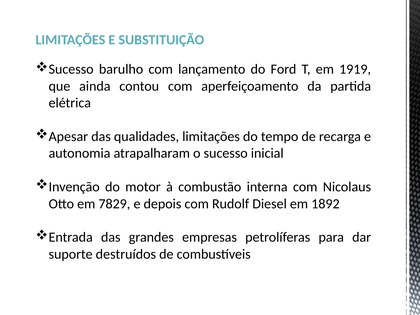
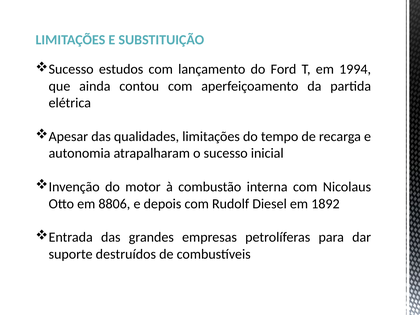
barulho: barulho -> estudos
1919: 1919 -> 1994
7829: 7829 -> 8806
